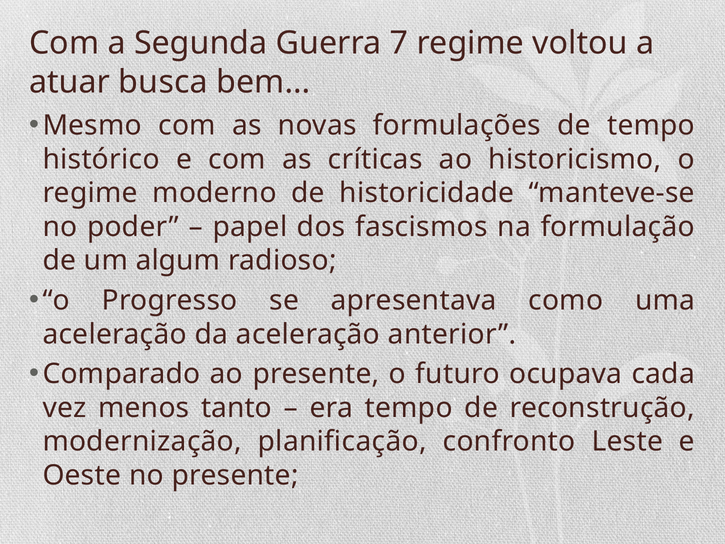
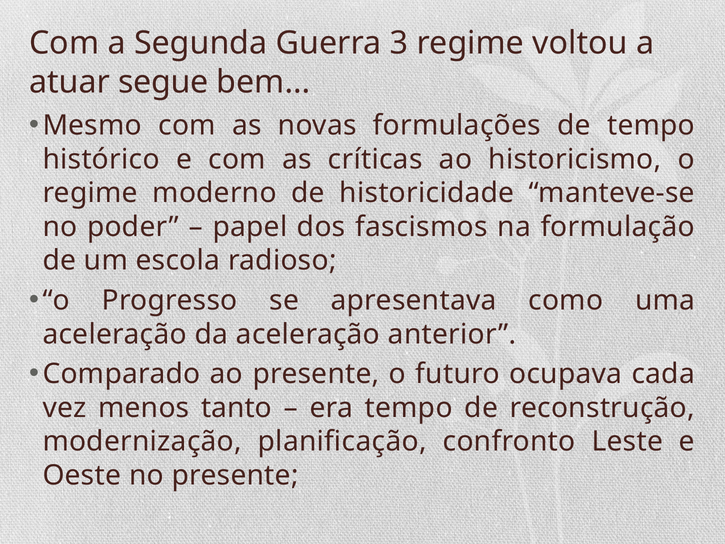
7: 7 -> 3
busca: busca -> segue
algum: algum -> escola
